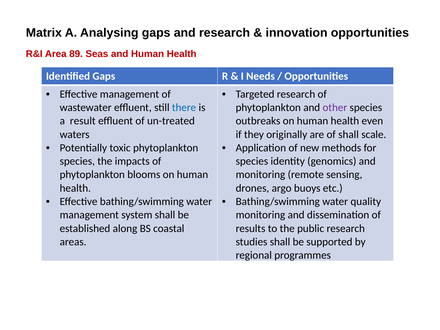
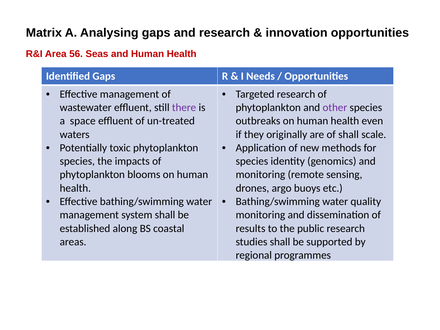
89: 89 -> 56
there colour: blue -> purple
result: result -> space
